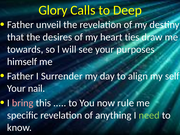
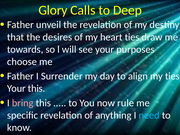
himself: himself -> choose
my self: self -> ties
Your nail: nail -> this
need colour: light green -> light blue
